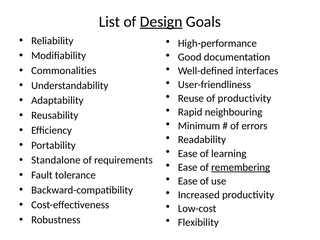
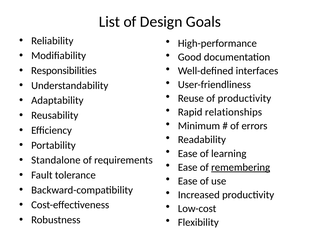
Design underline: present -> none
Commonalities: Commonalities -> Responsibilities
neighbouring: neighbouring -> relationships
